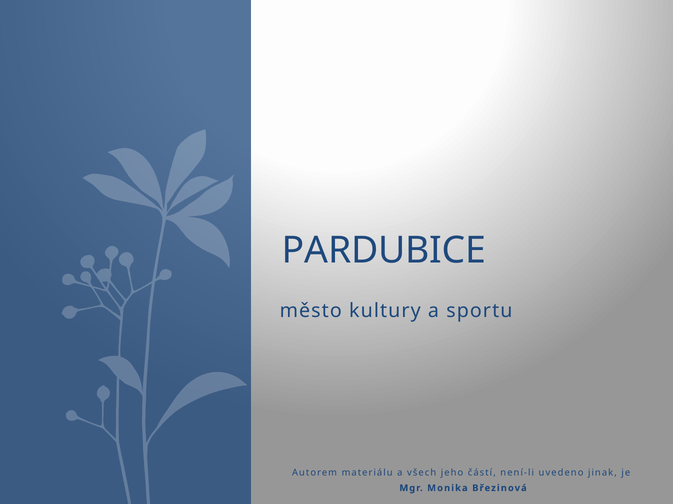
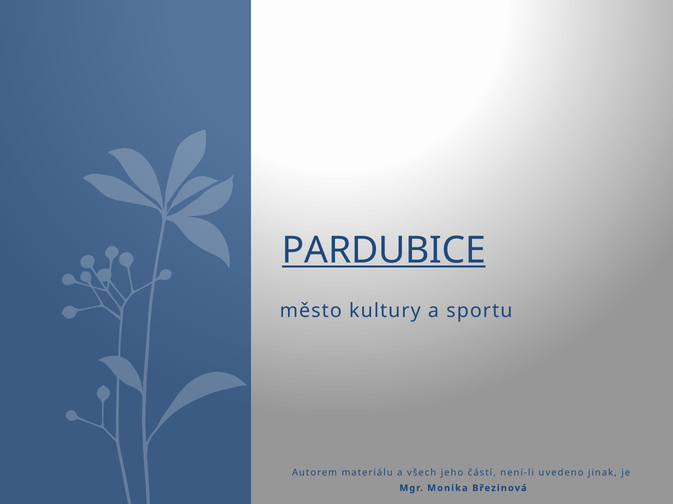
PARDUBICE underline: none -> present
